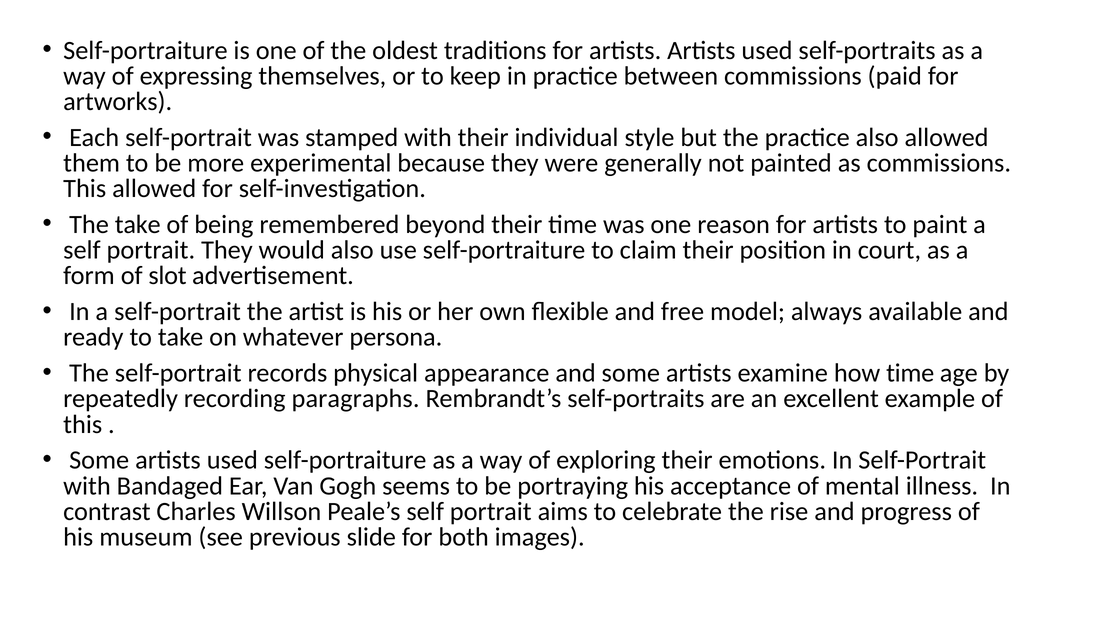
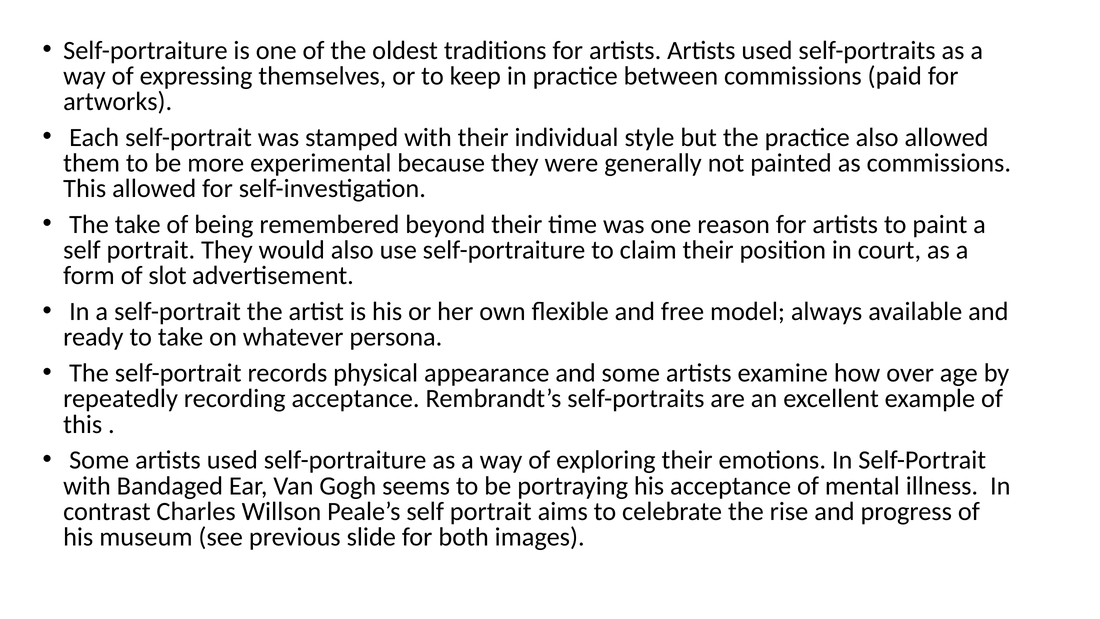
how time: time -> over
recording paragraphs: paragraphs -> acceptance
